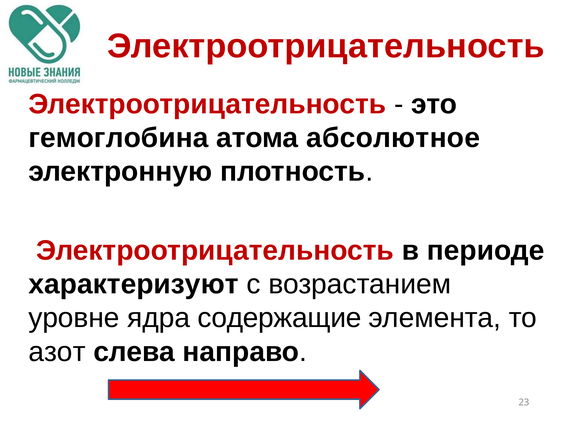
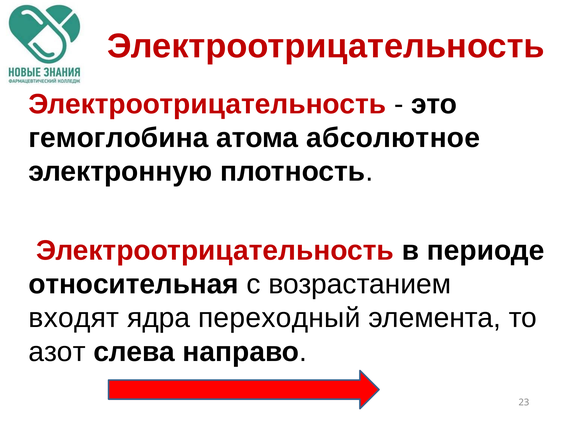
характеризуют: характеризуют -> относительная
уровне: уровне -> входят
содержащие: содержащие -> переходный
